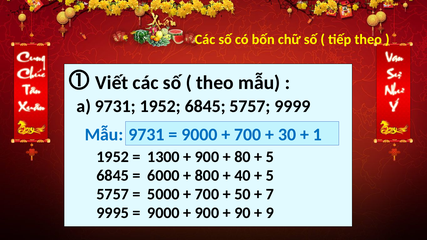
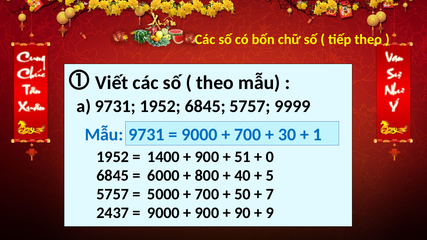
1300: 1300 -> 1400
80: 80 -> 51
5 at (270, 157): 5 -> 0
9995: 9995 -> 2437
